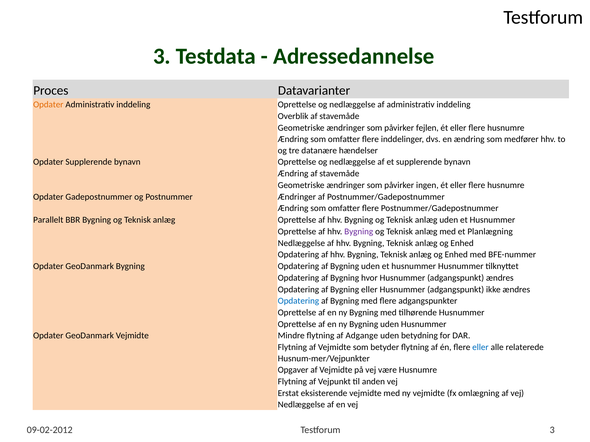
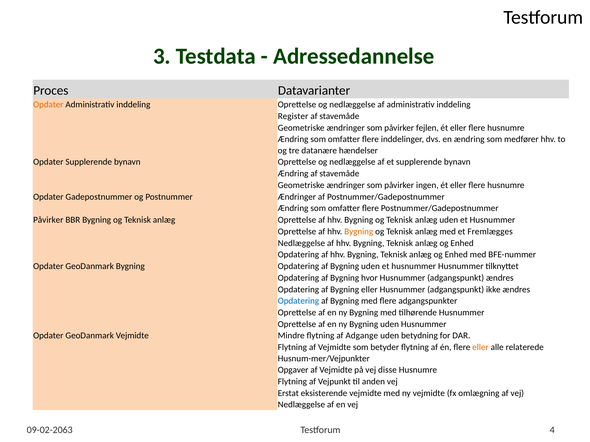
Overblik: Overblik -> Register
Parallelt at (48, 220): Parallelt -> Påvirker
Bygning at (359, 232) colour: purple -> orange
Planlægning: Planlægning -> Fremlægges
eller at (480, 348) colour: blue -> orange
være: være -> disse
09-02-2012: 09-02-2012 -> 09-02-2063
3 at (552, 431): 3 -> 4
